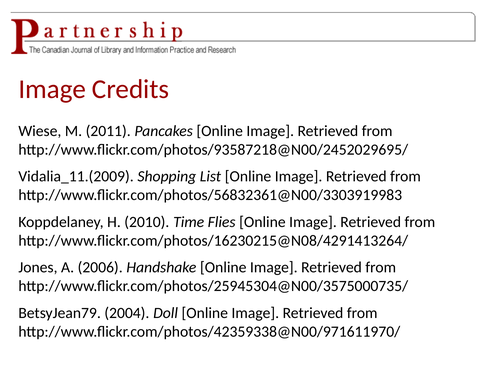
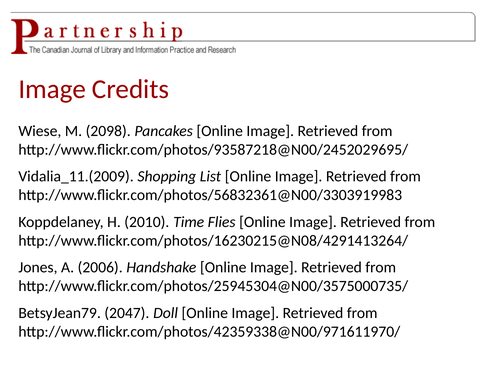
2011: 2011 -> 2098
2004: 2004 -> 2047
